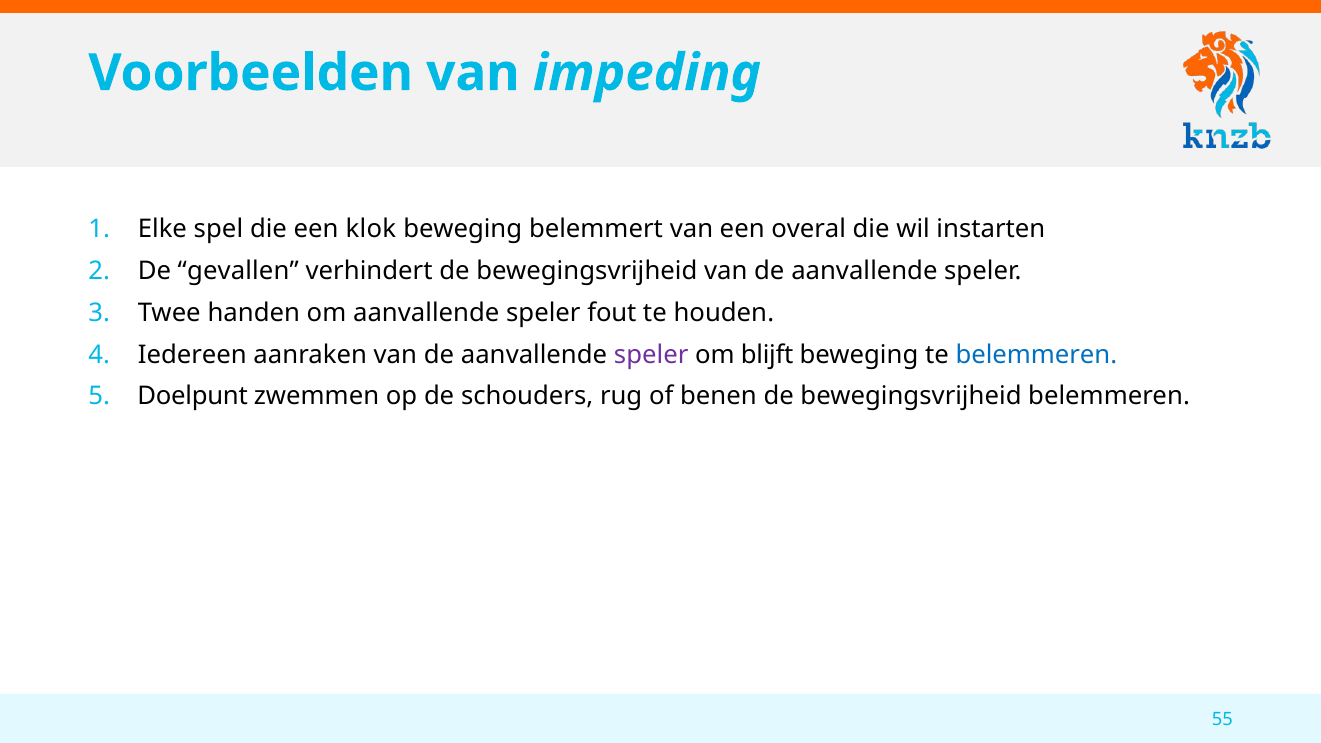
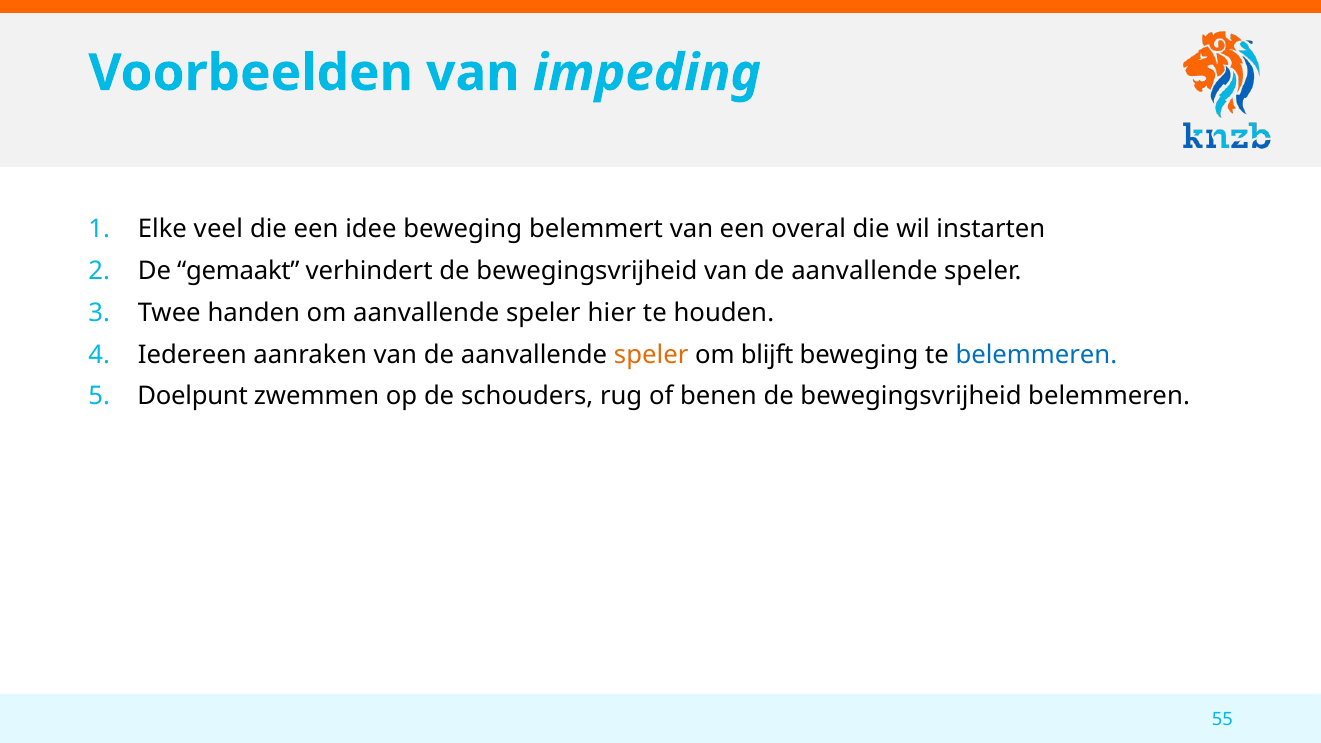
spel: spel -> veel
klok: klok -> idee
gevallen: gevallen -> gemaakt
fout: fout -> hier
speler at (651, 355) colour: purple -> orange
